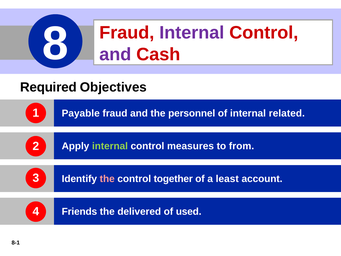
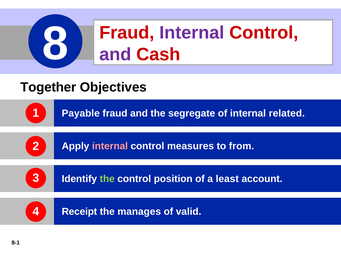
Required: Required -> Together
personnel: personnel -> segregate
internal at (110, 146) colour: light green -> pink
the at (107, 179) colour: pink -> light green
together: together -> position
Friends: Friends -> Receipt
delivered: delivered -> manages
used: used -> valid
